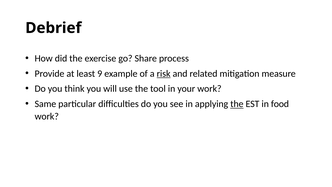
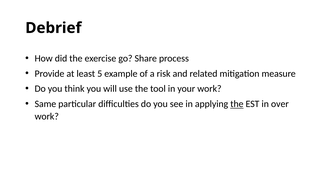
9: 9 -> 5
risk underline: present -> none
food: food -> over
